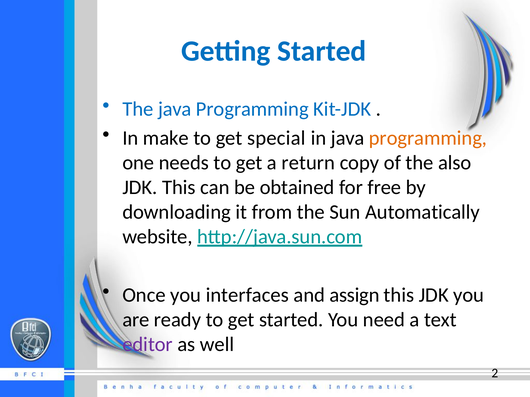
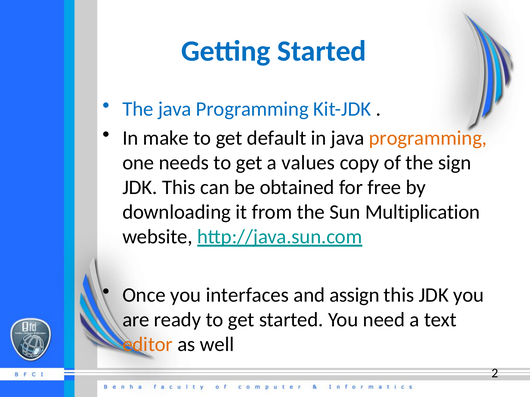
special: special -> default
return: return -> values
also: also -> sign
Automatically: Automatically -> Multiplication
editor colour: purple -> orange
